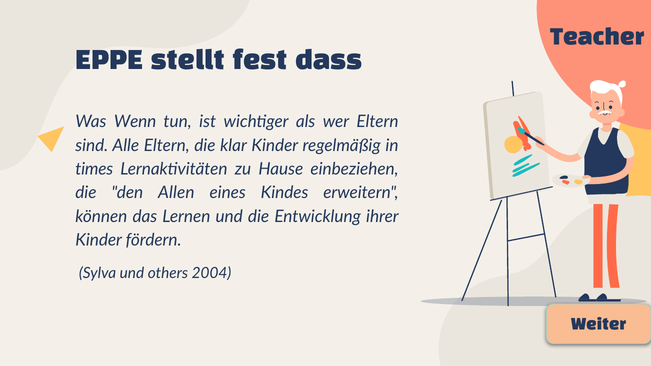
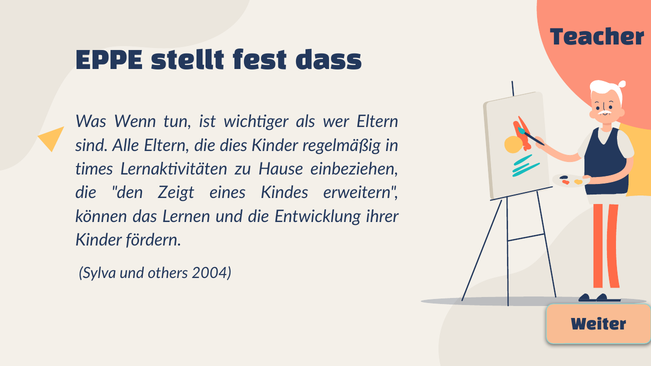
klar: klar -> dies
Allen: Allen -> Zeigt
